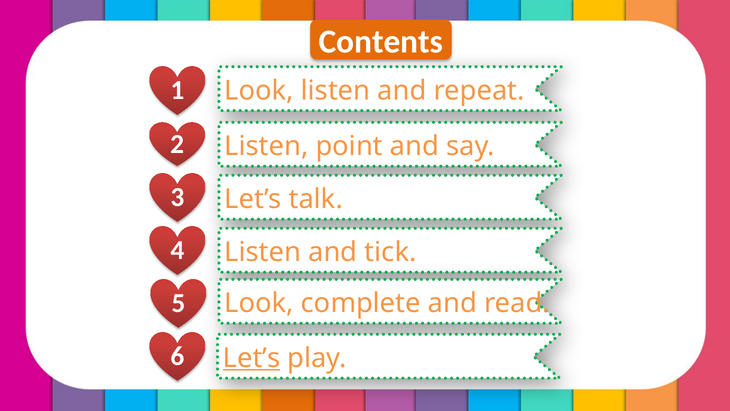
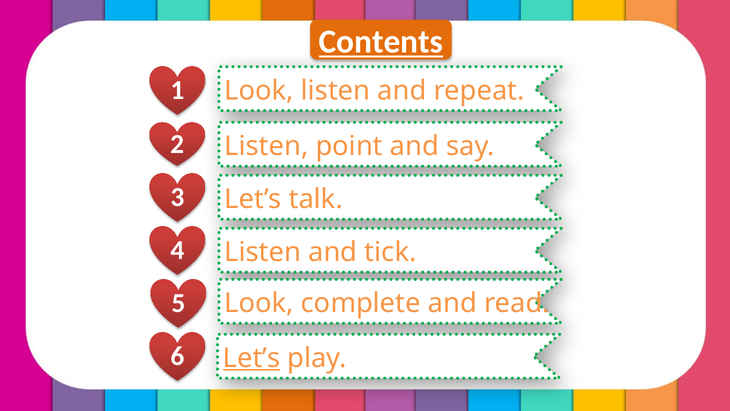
Contents underline: none -> present
